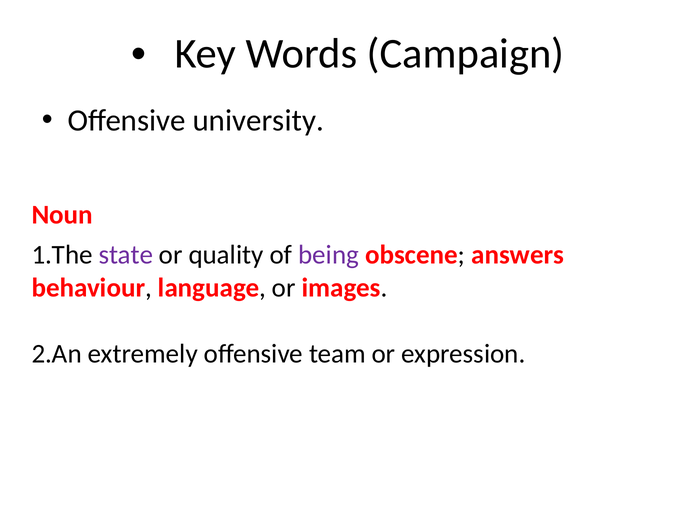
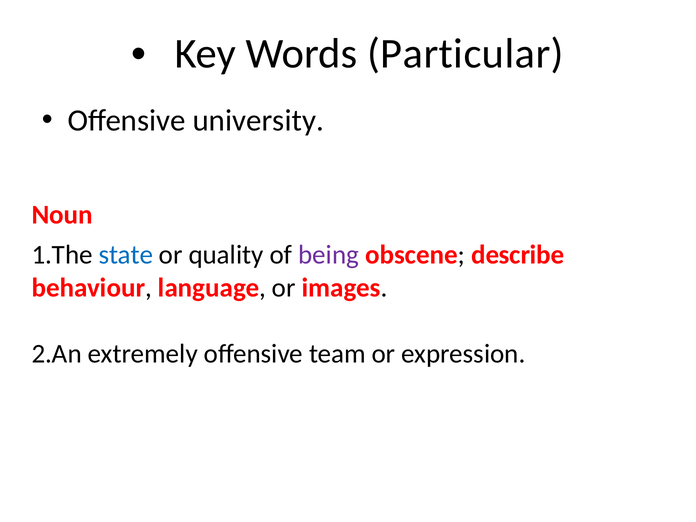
Campaign: Campaign -> Particular
state colour: purple -> blue
answers: answers -> describe
